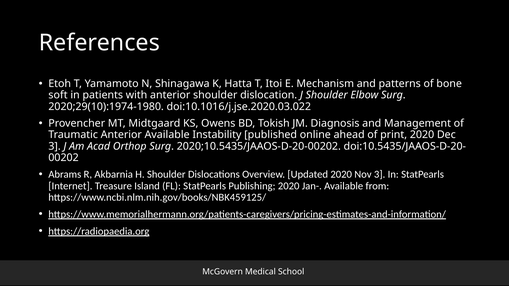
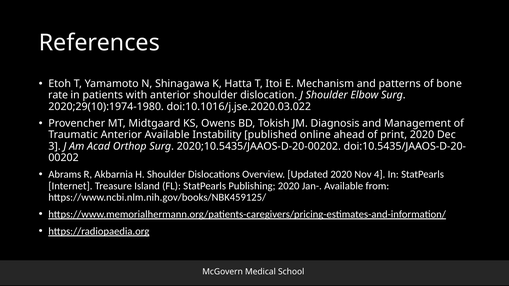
soft: soft -> rate
Nov 3: 3 -> 4
